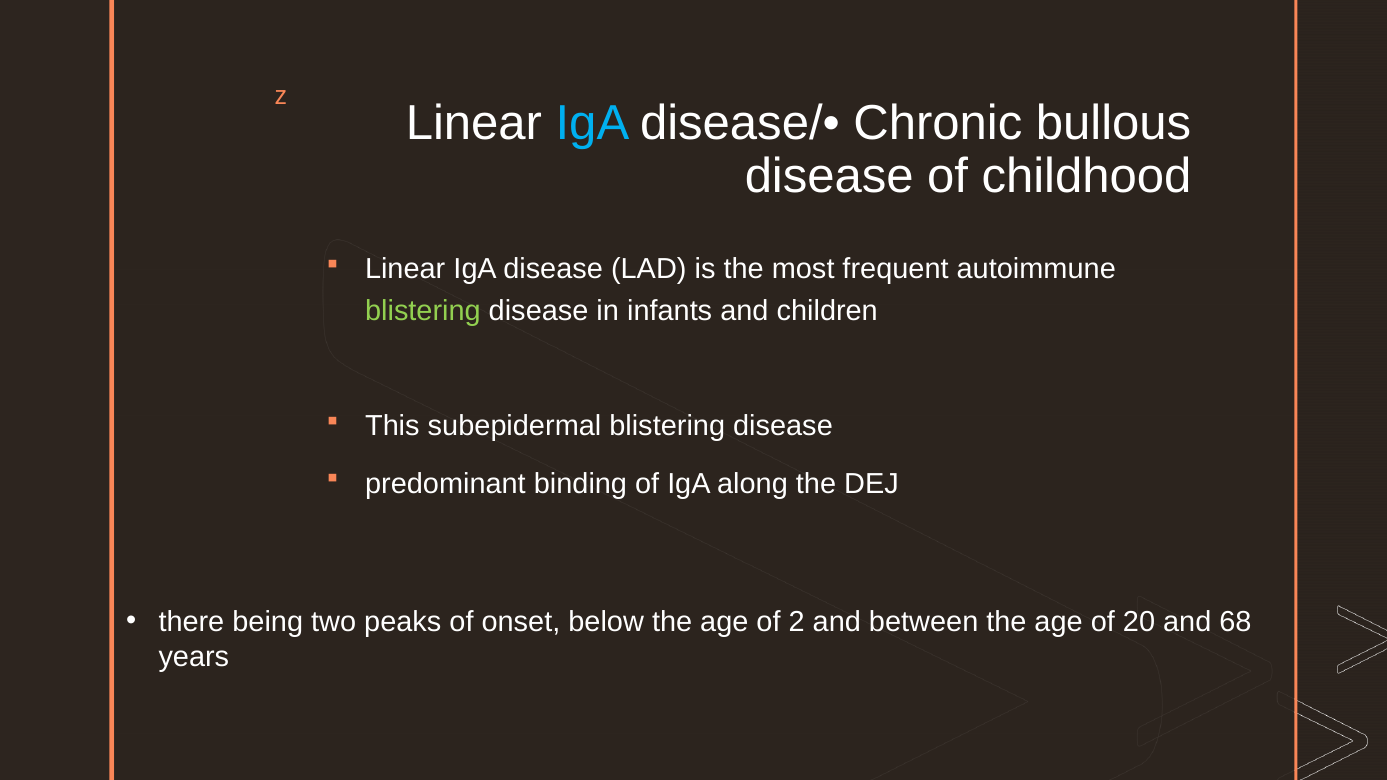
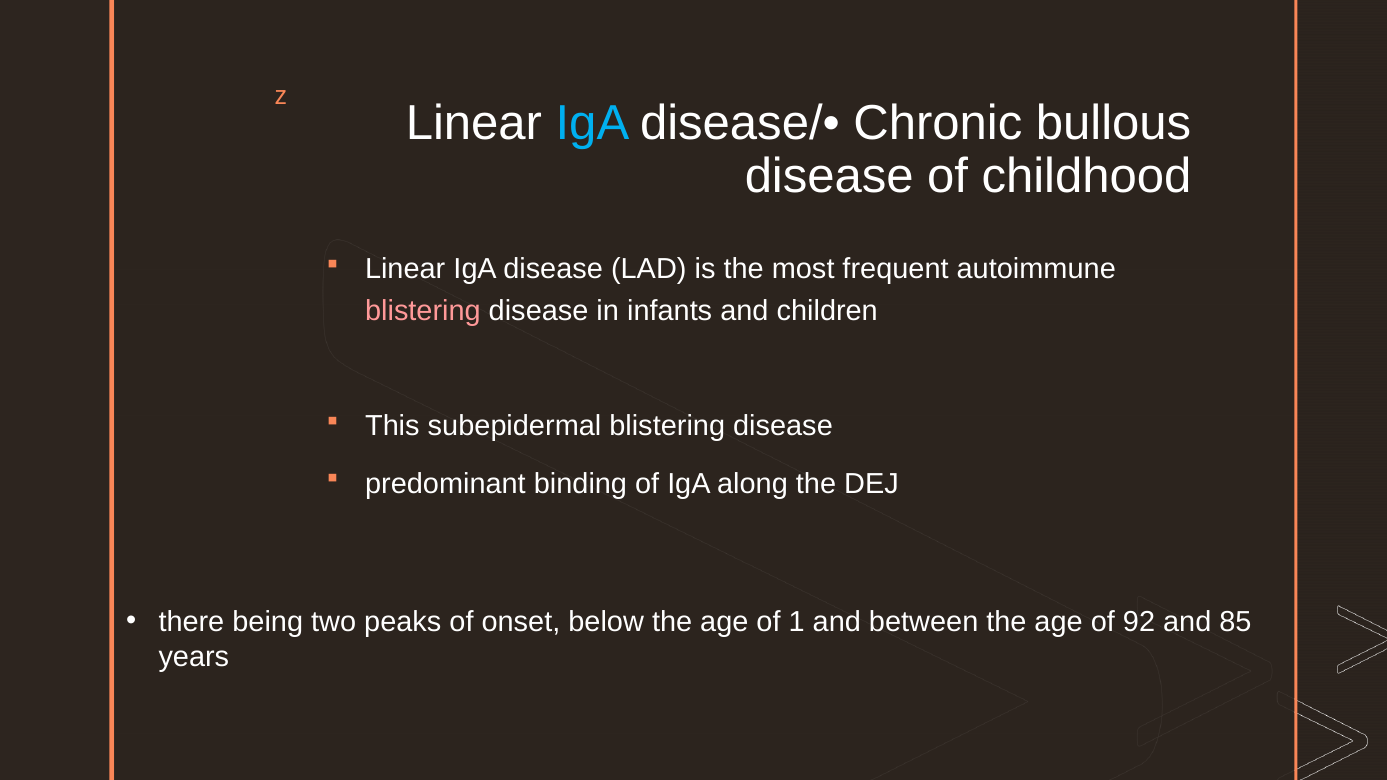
blistering at (423, 311) colour: light green -> pink
2: 2 -> 1
20: 20 -> 92
68: 68 -> 85
